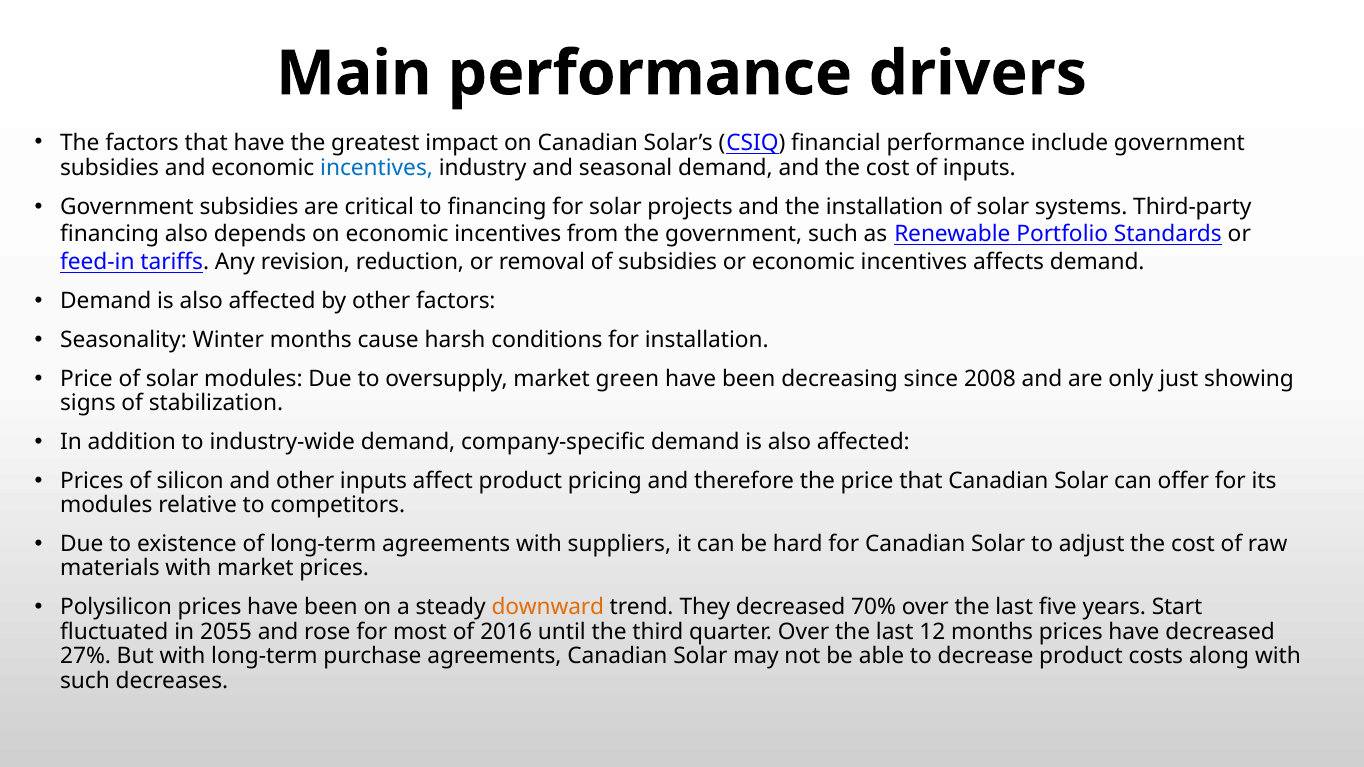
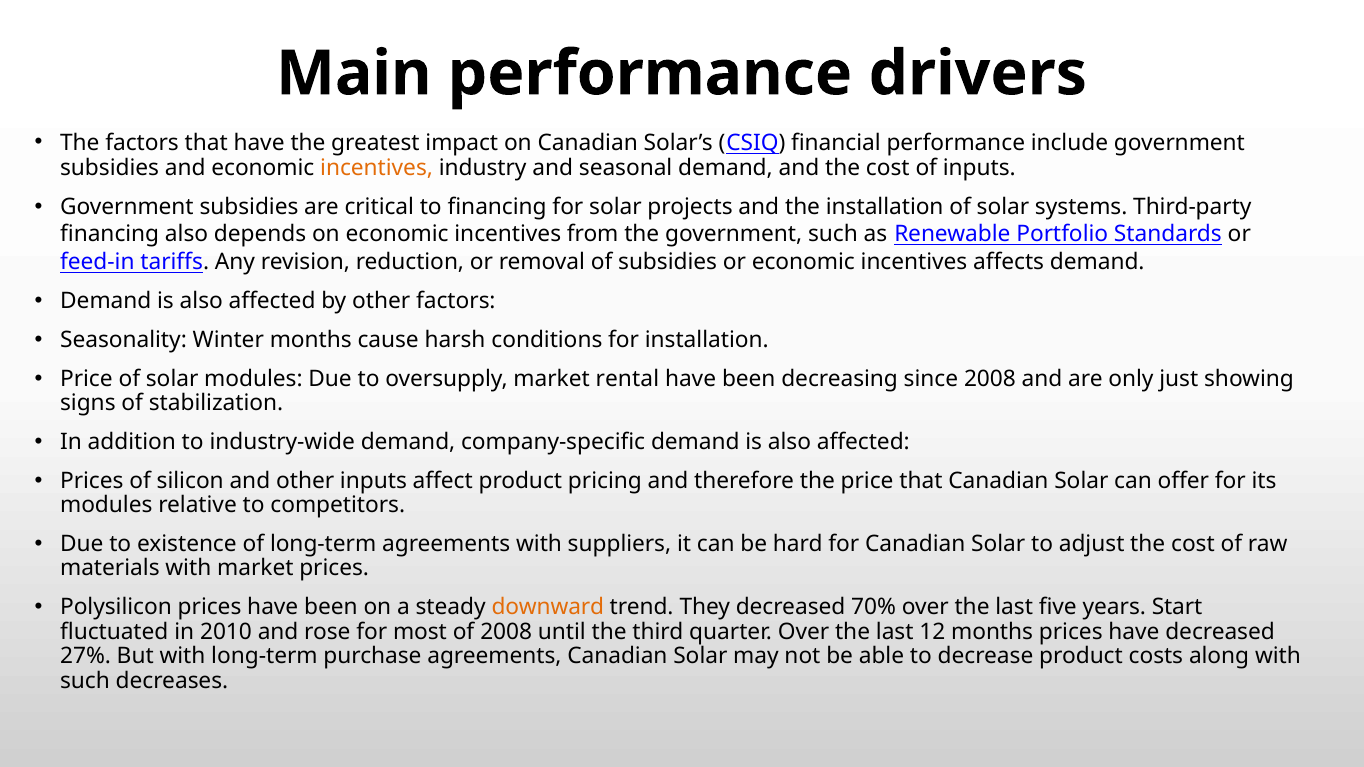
incentives at (377, 168) colour: blue -> orange
green: green -> rental
2055: 2055 -> 2010
of 2016: 2016 -> 2008
